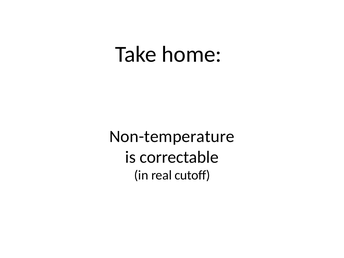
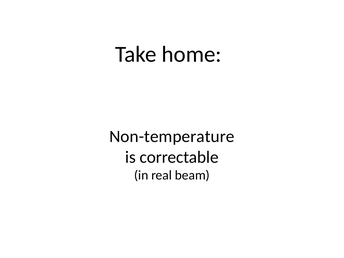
cutoff: cutoff -> beam
